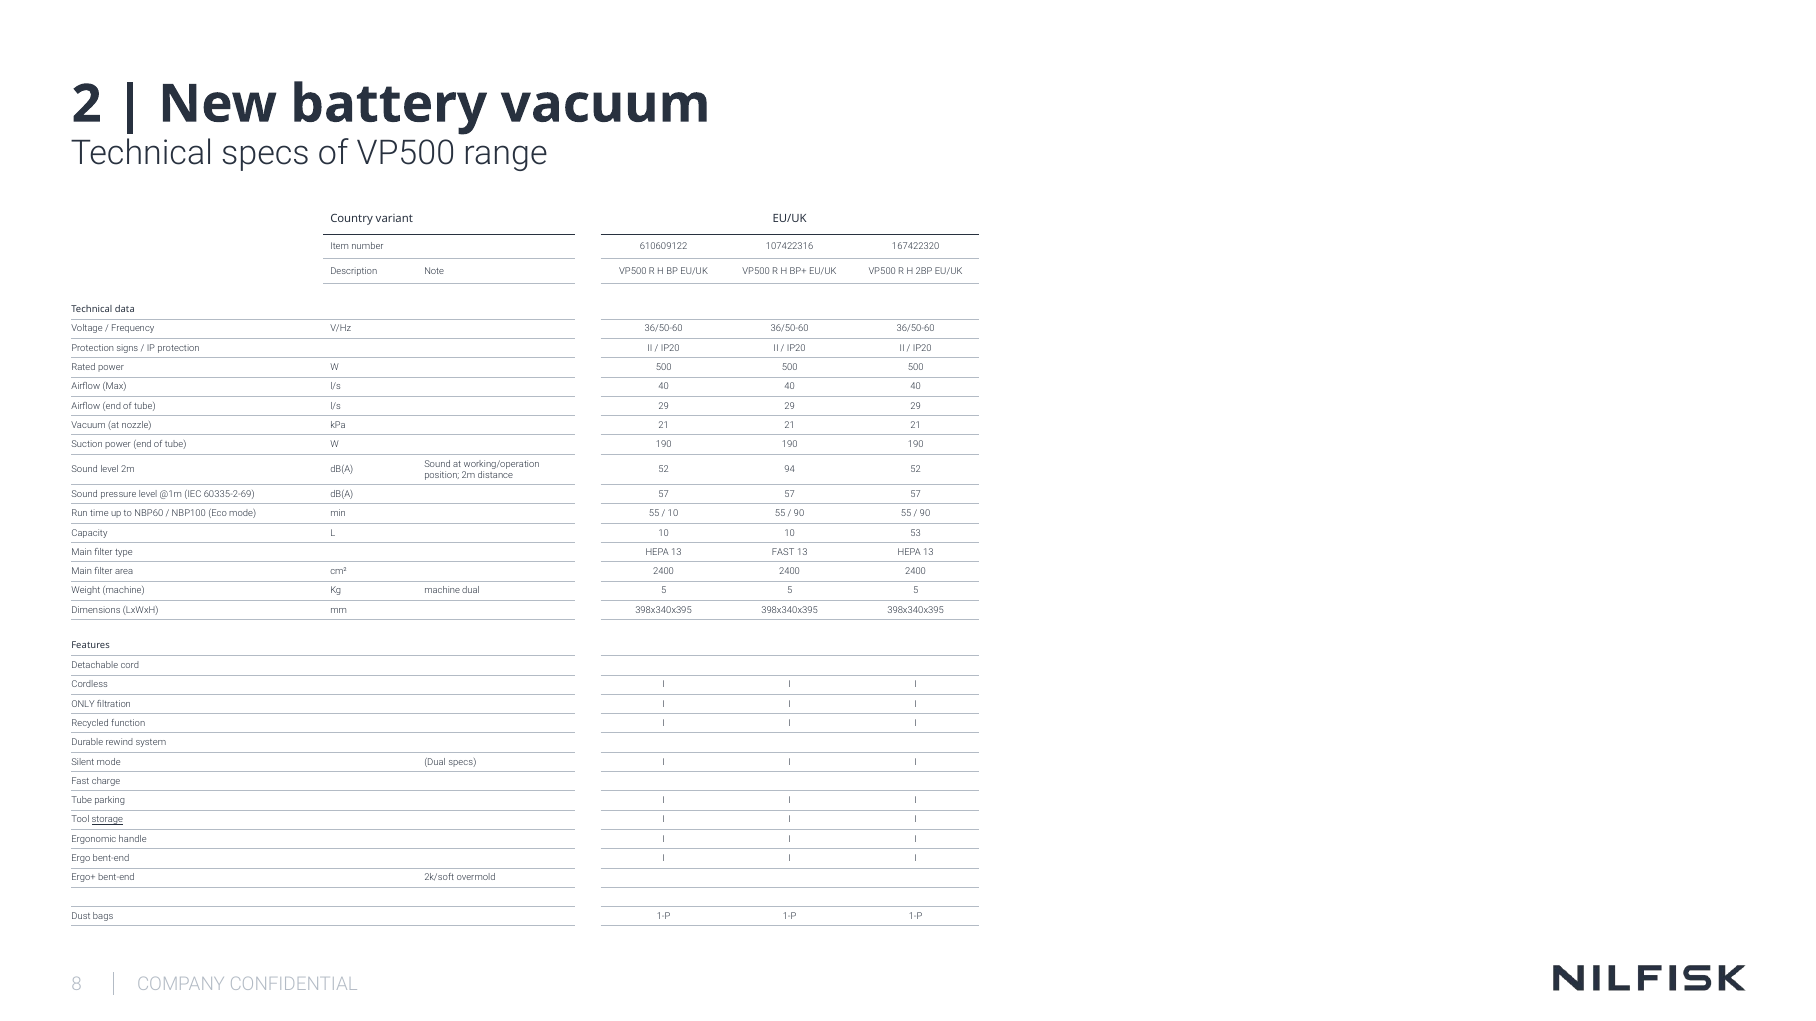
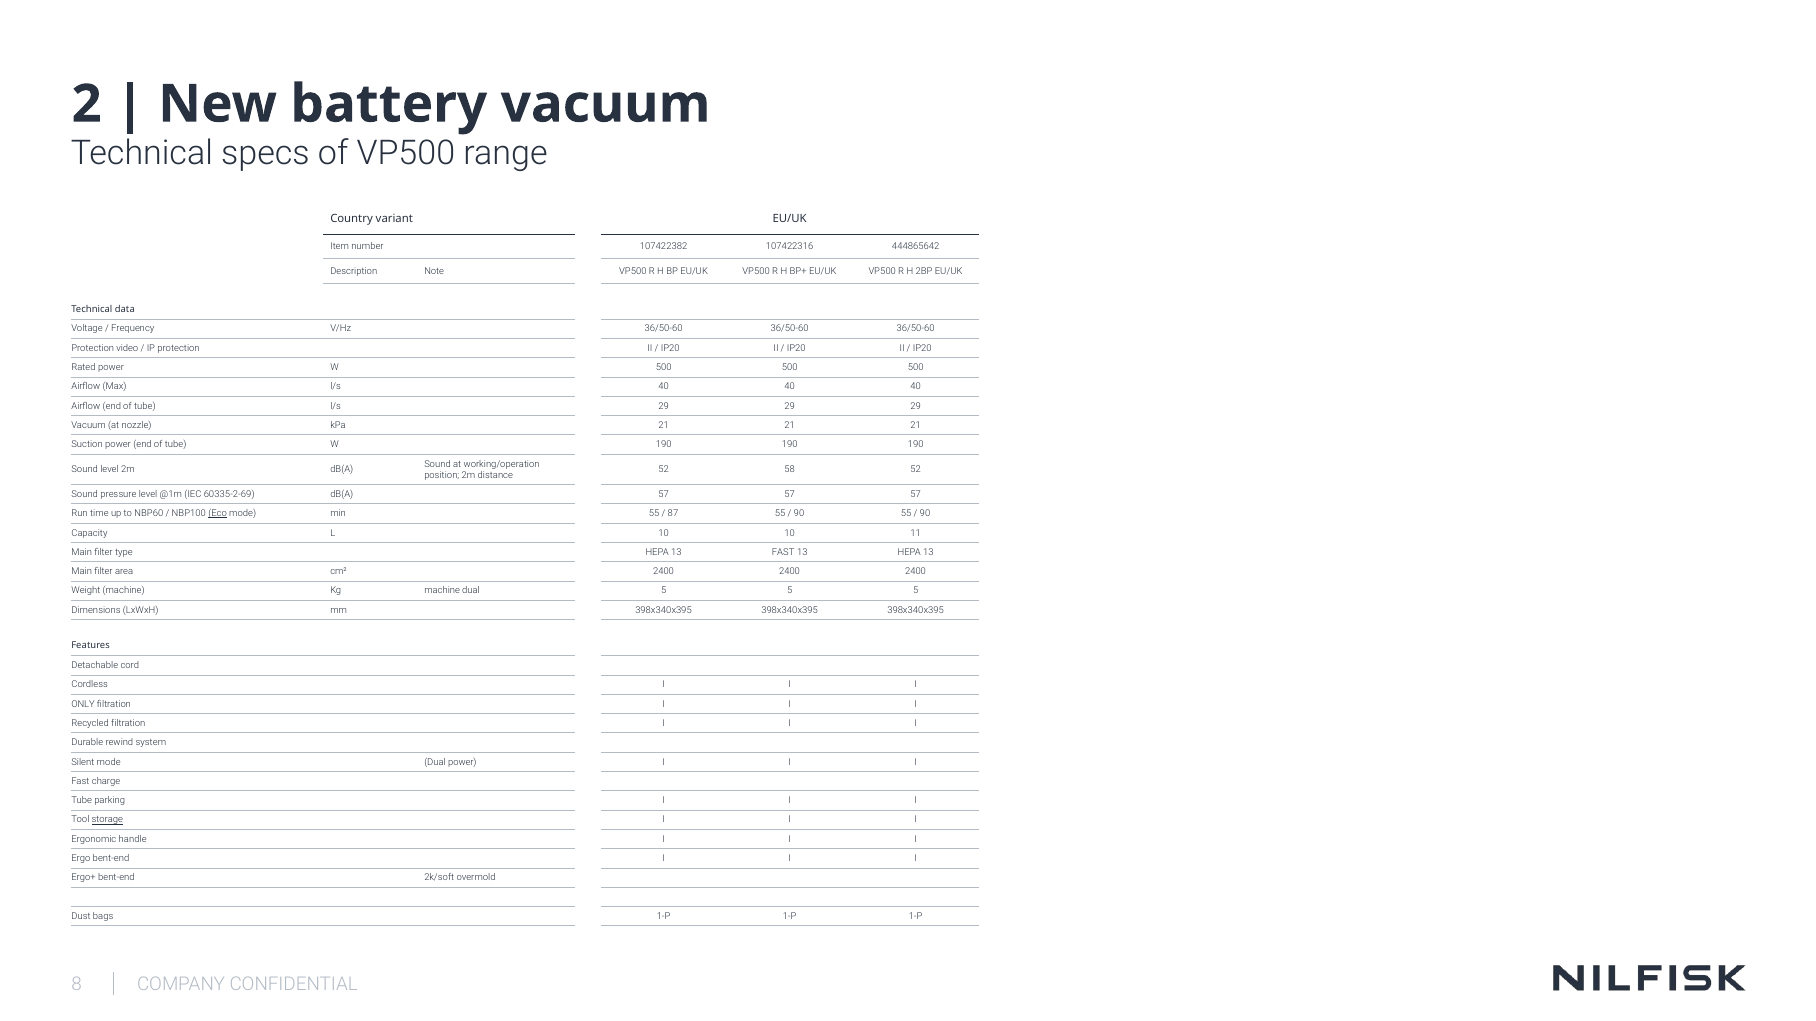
610609122: 610609122 -> 107422382
167422320: 167422320 -> 444865642
signs: signs -> video
94: 94 -> 58
Eco underline: none -> present
10 at (673, 514): 10 -> 87
53: 53 -> 11
Recycled function: function -> filtration
Dual specs: specs -> power
